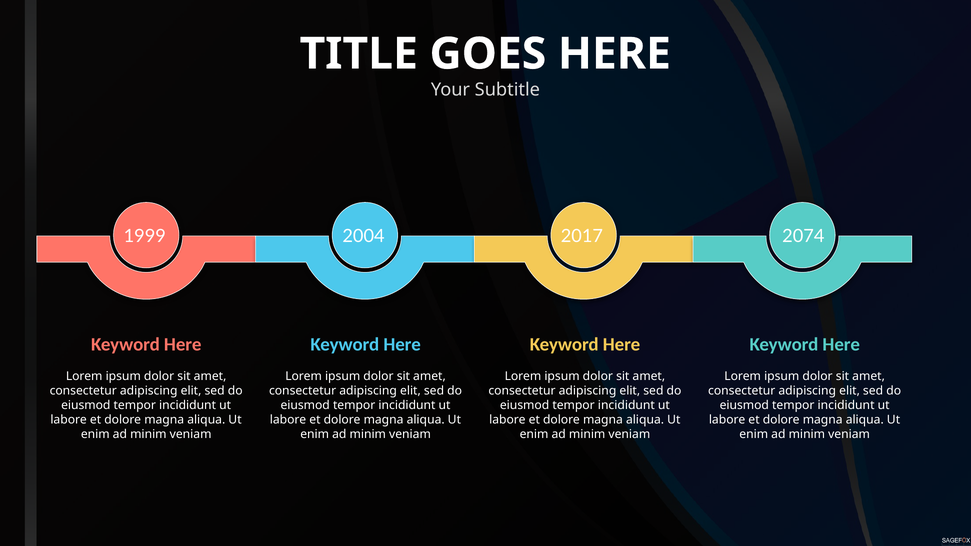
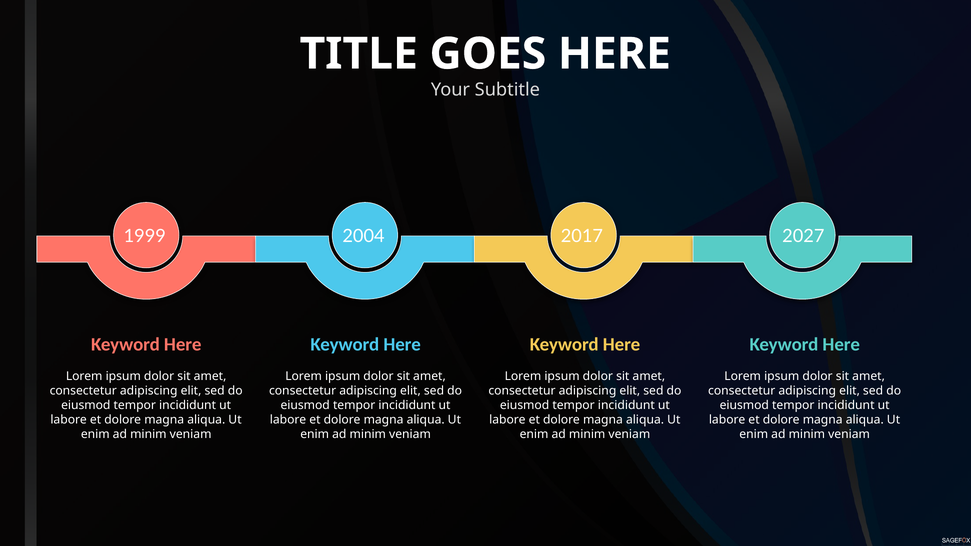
2074: 2074 -> 2027
